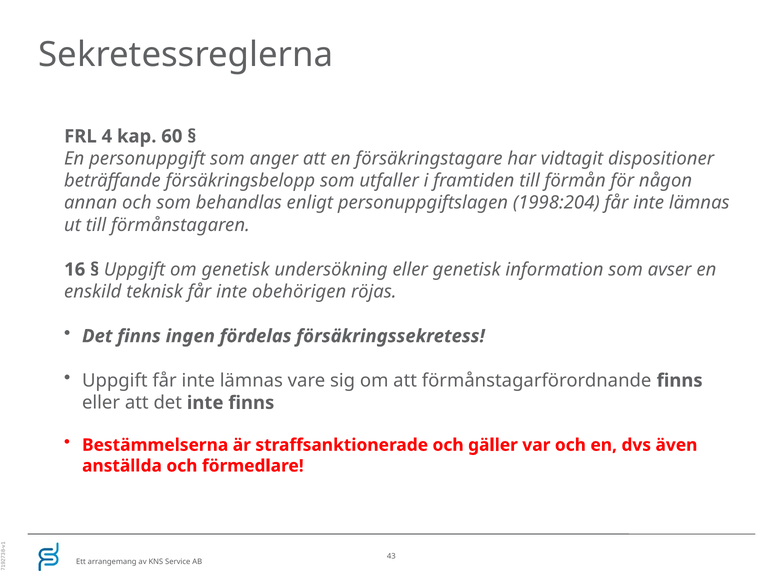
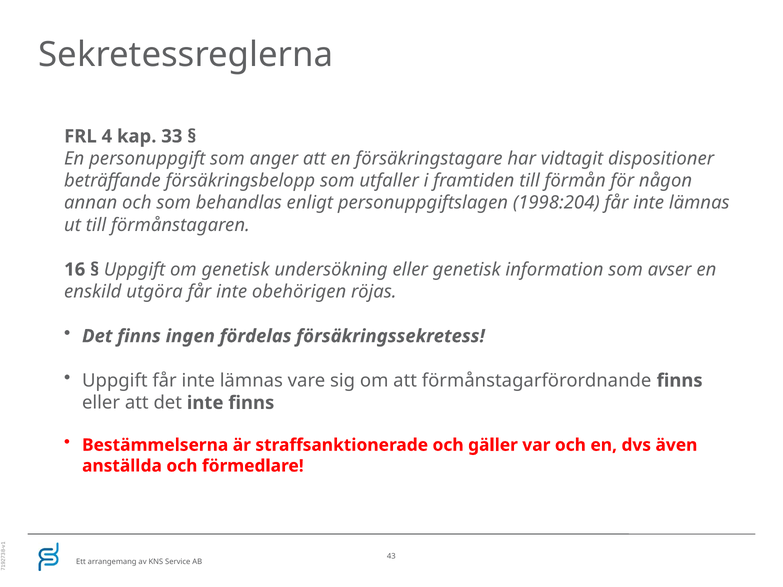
60: 60 -> 33
teknisk: teknisk -> utgöra
